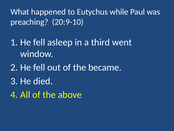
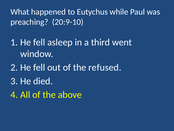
became: became -> refused
